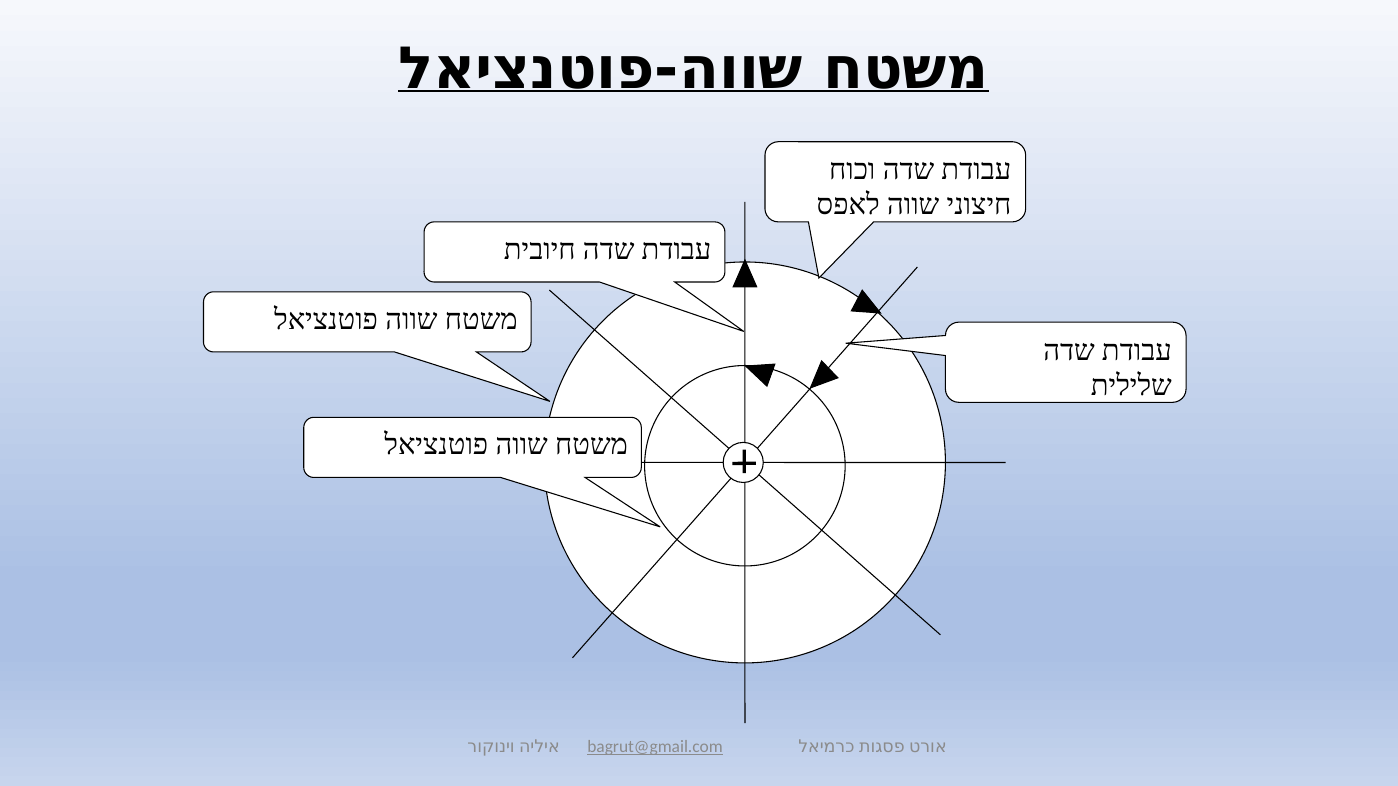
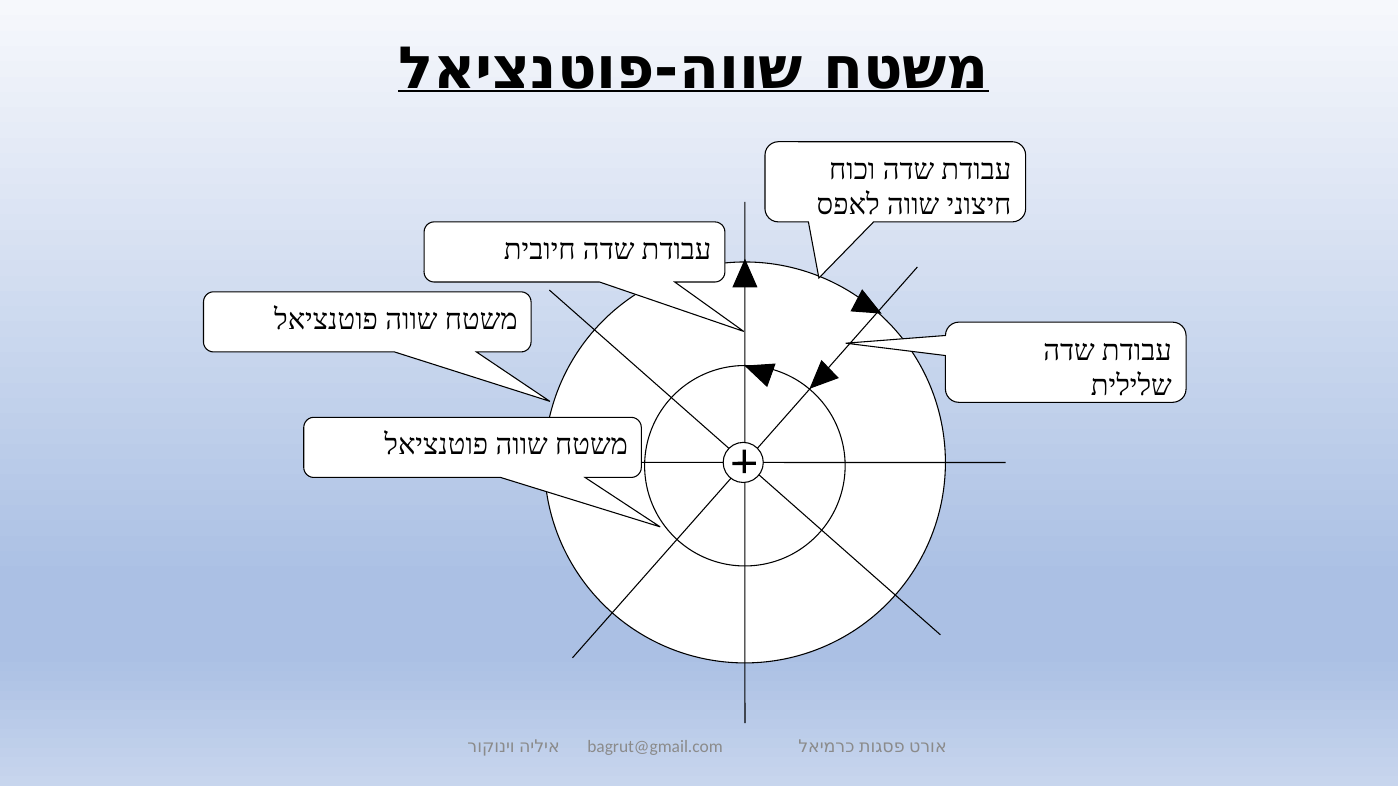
bagrut@gmail.com underline: present -> none
